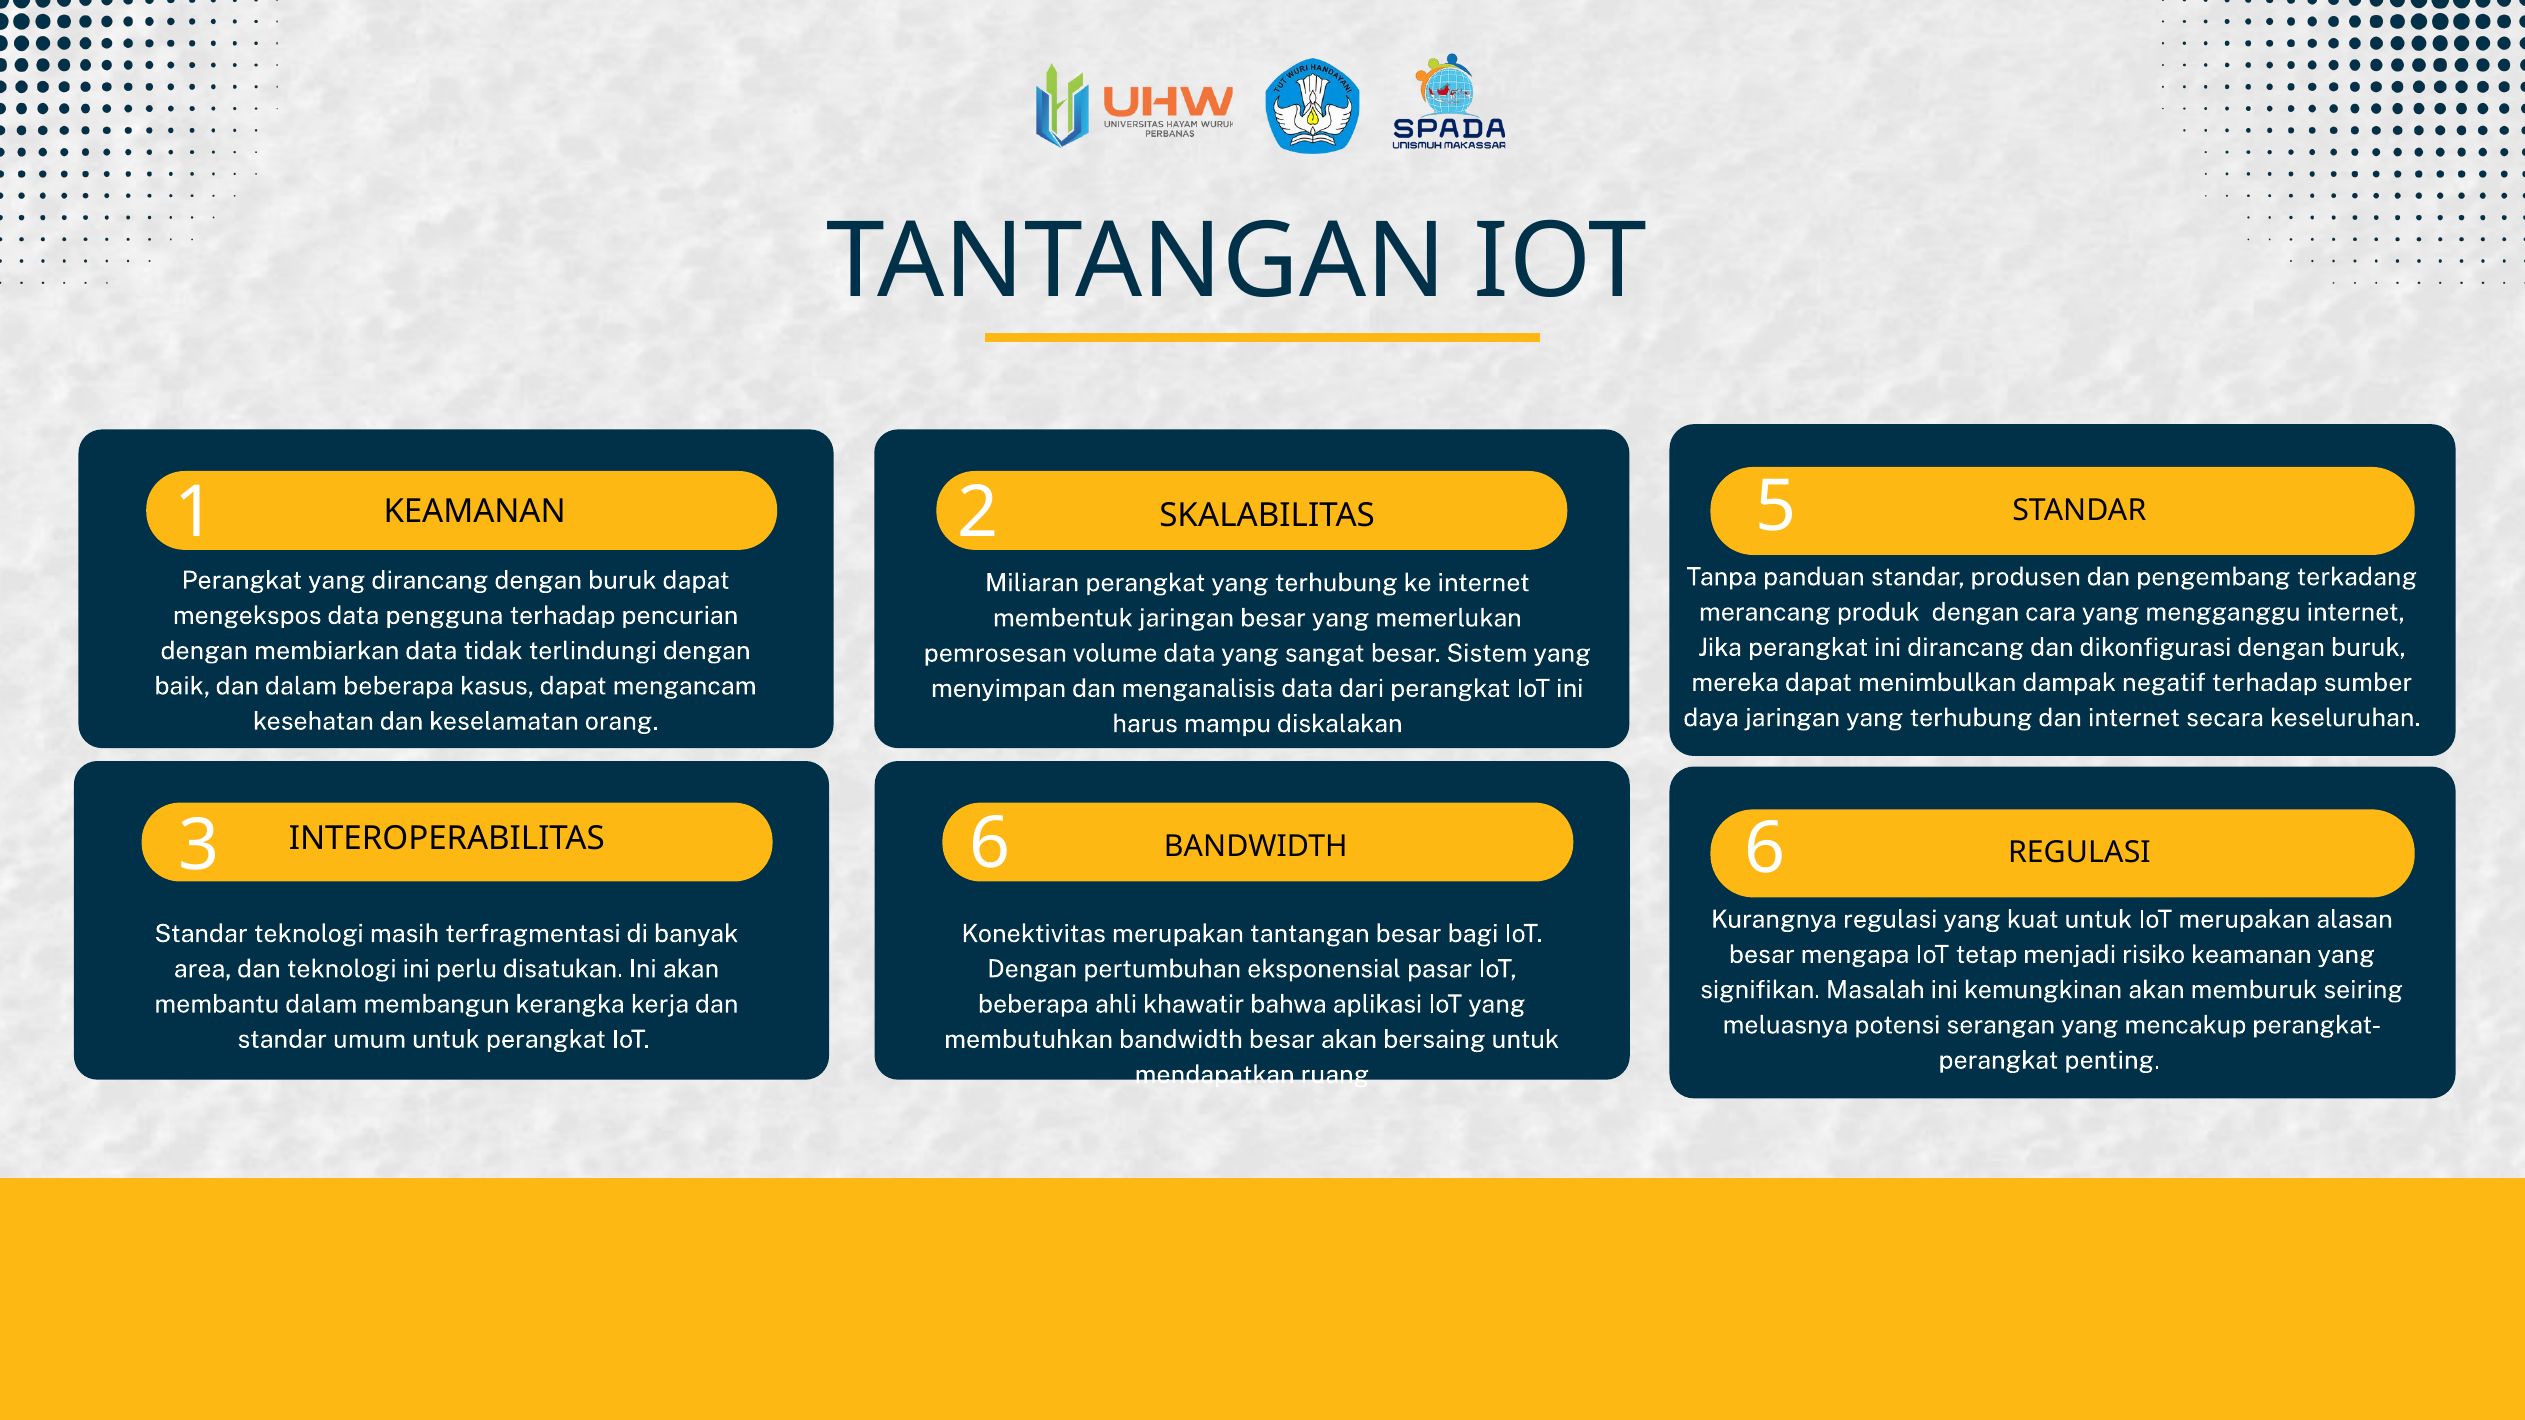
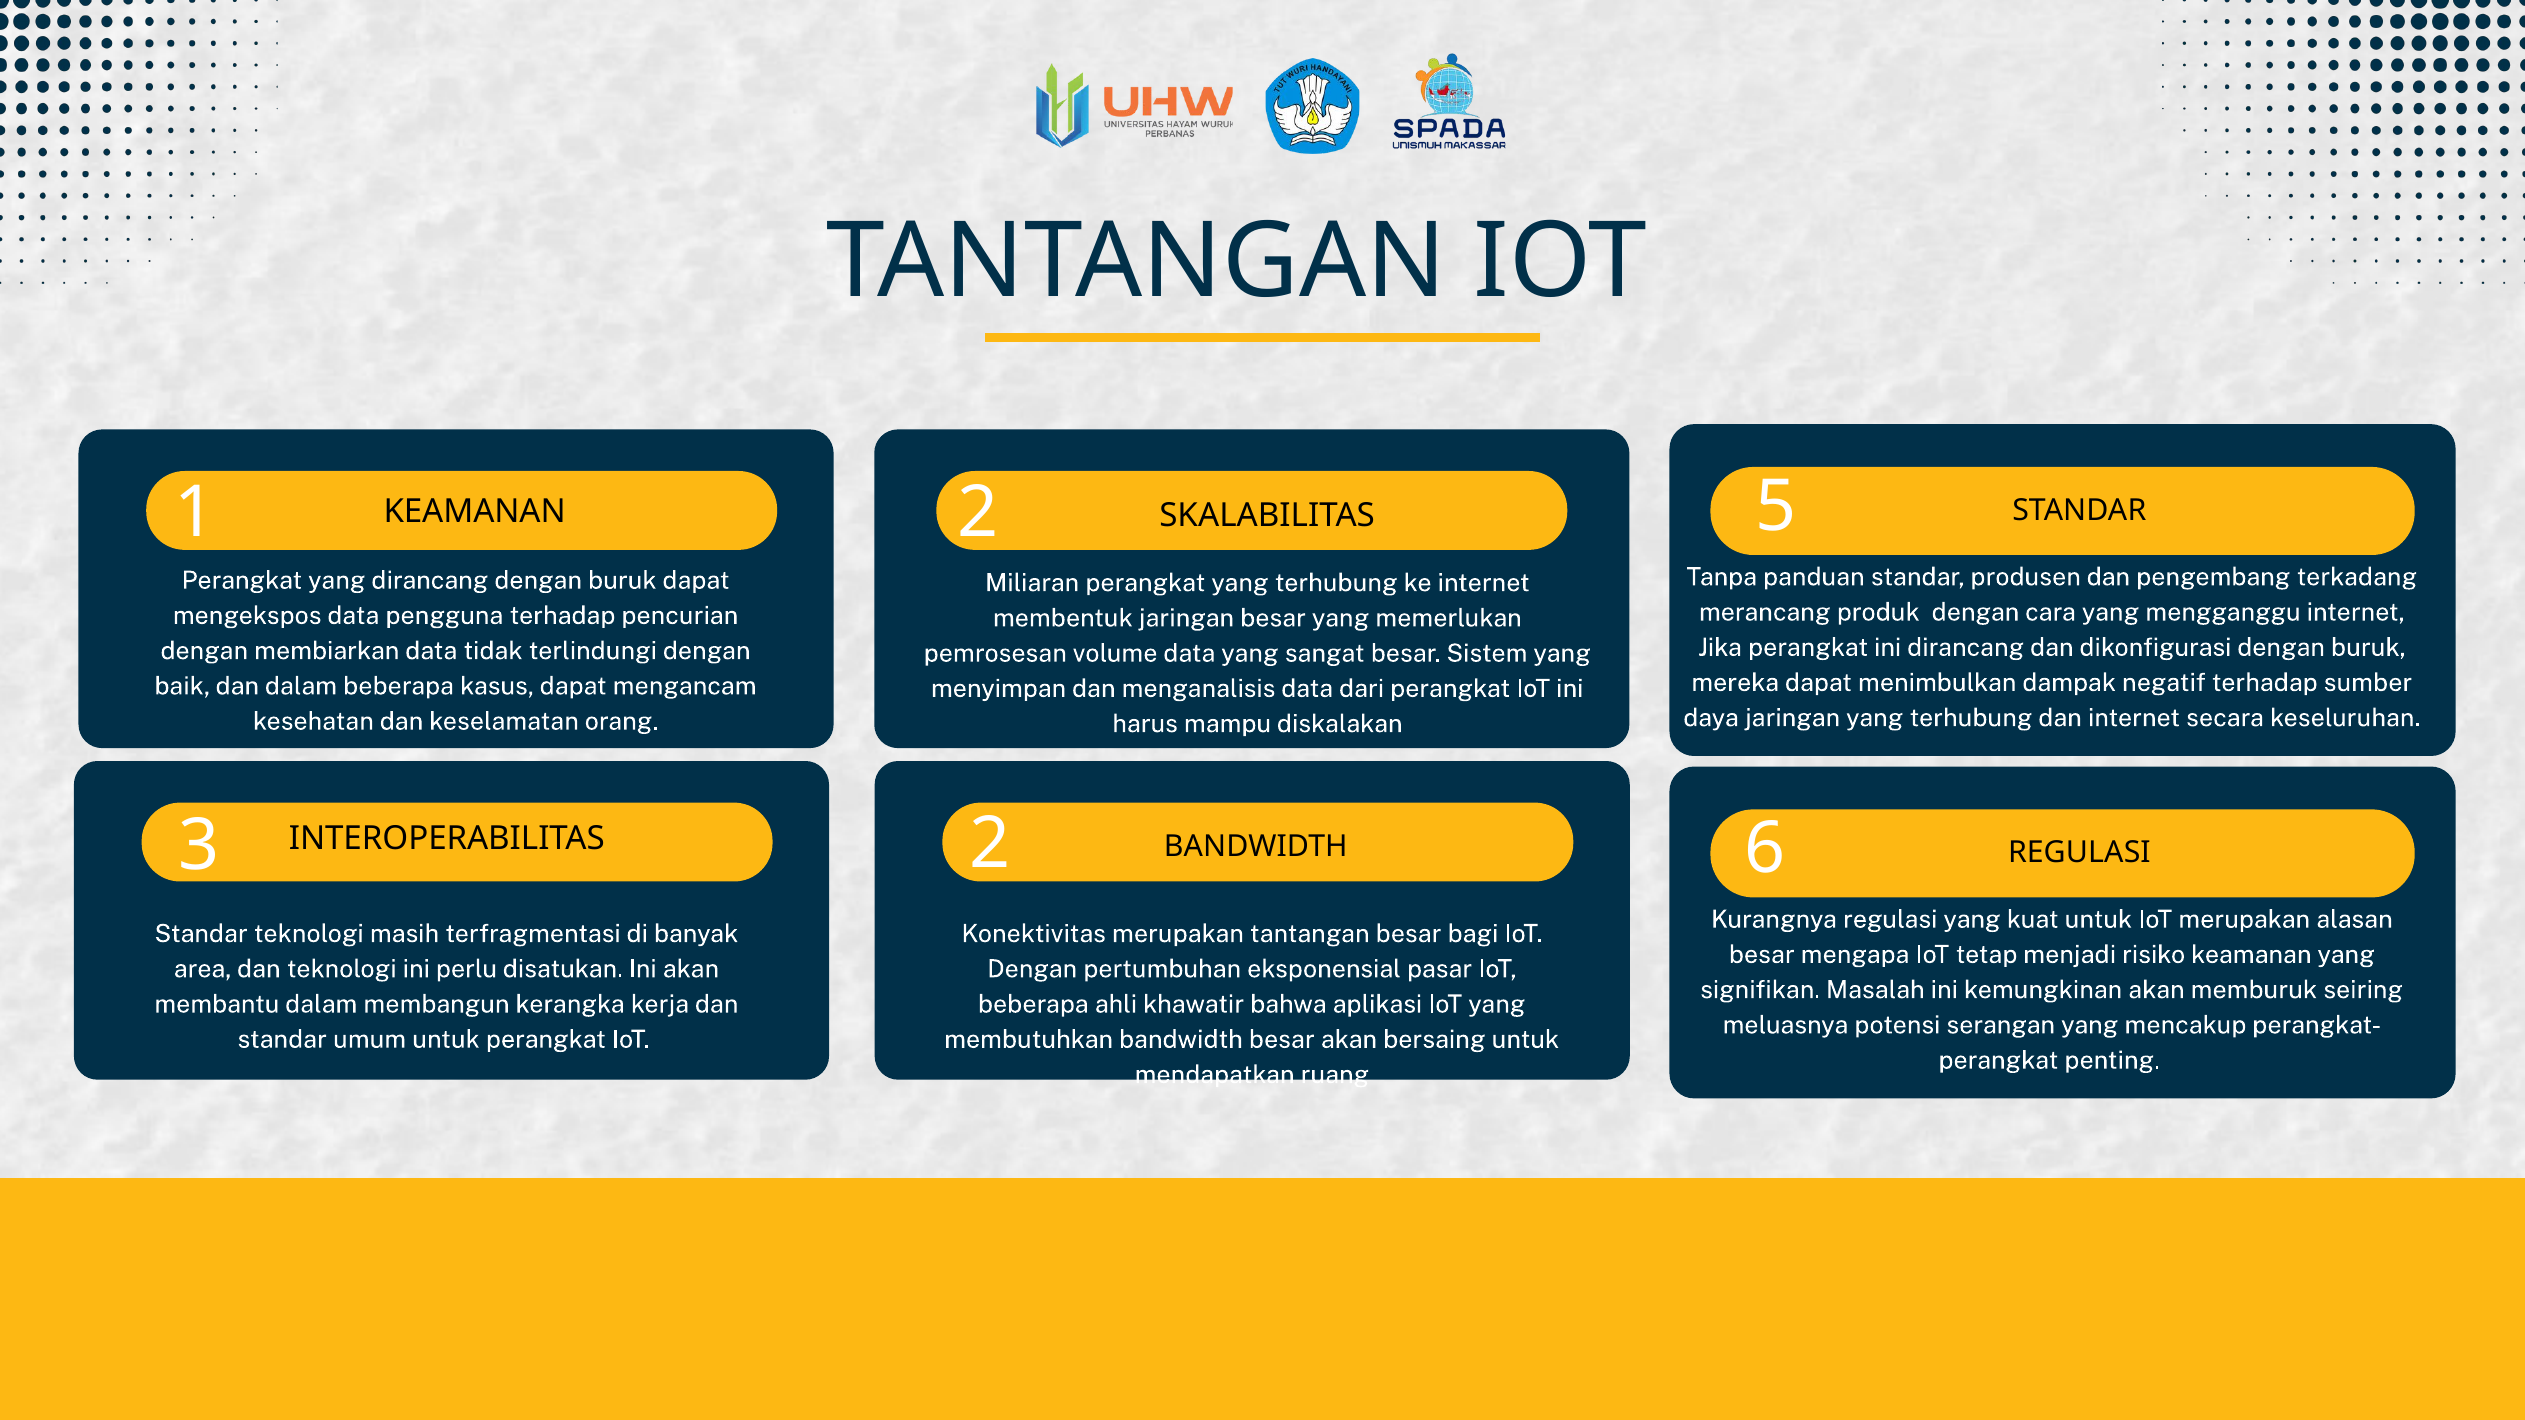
3 6: 6 -> 2
